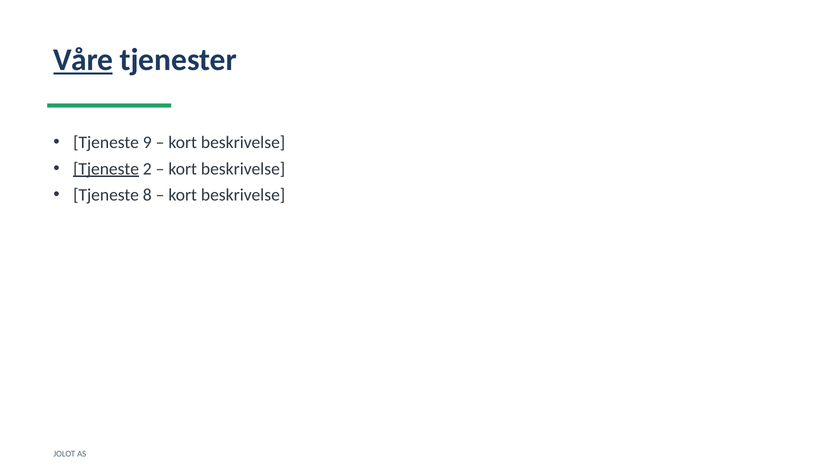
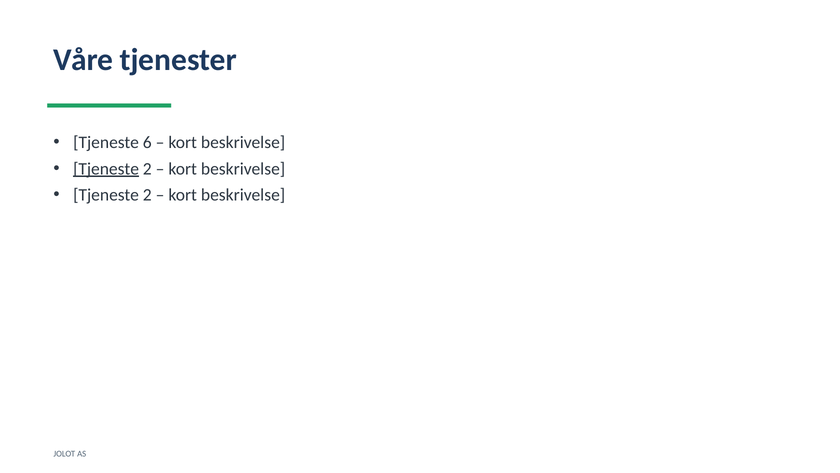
Våre underline: present -> none
9: 9 -> 6
8 at (147, 195): 8 -> 2
